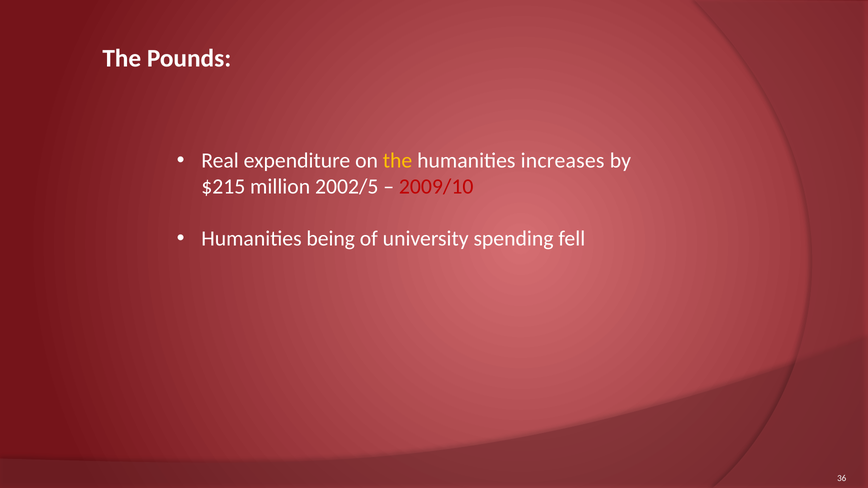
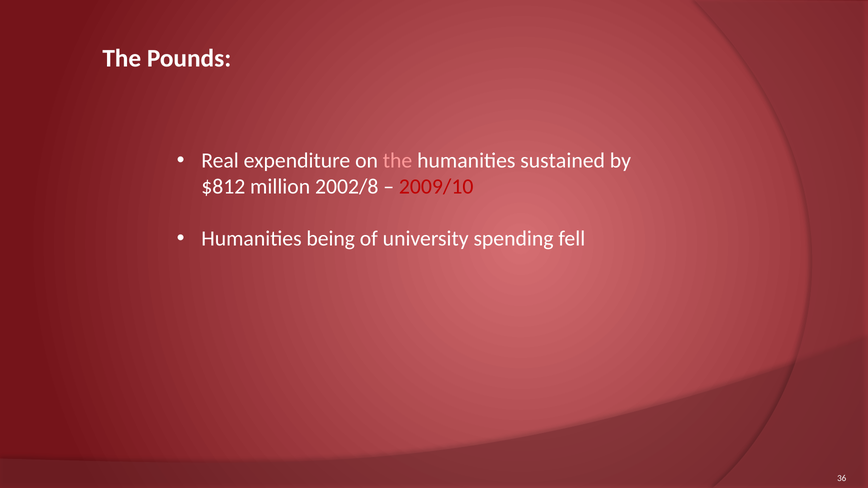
the at (398, 161) colour: yellow -> pink
increases: increases -> sustained
$215: $215 -> $812
2002/5: 2002/5 -> 2002/8
